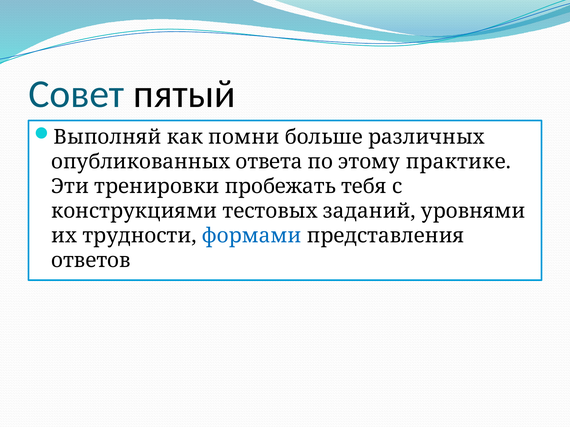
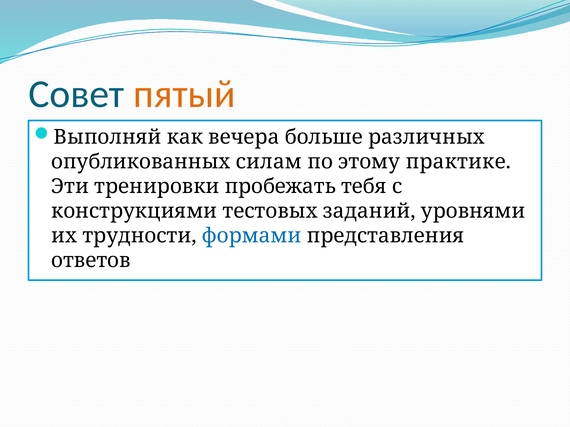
пятый colour: black -> orange
помни: помни -> вечера
ответа: ответа -> силам
